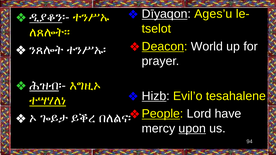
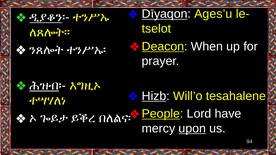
World: World -> When
Evil’o: Evil’o -> Will’o
ተሣሃለነ underline: present -> none
